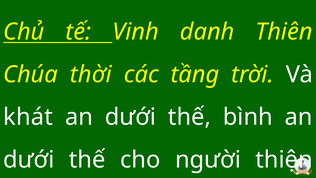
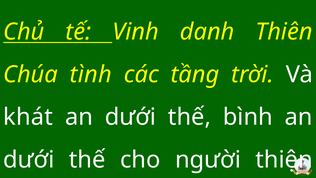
thời: thời -> tình
